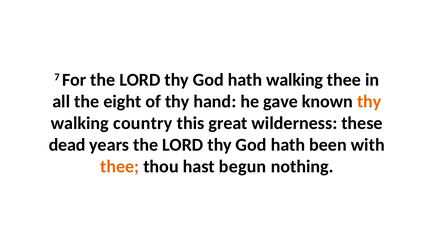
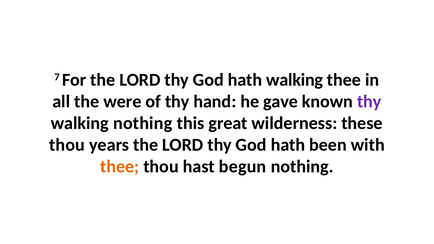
eight: eight -> were
thy at (369, 102) colour: orange -> purple
walking country: country -> nothing
dead at (67, 145): dead -> thou
